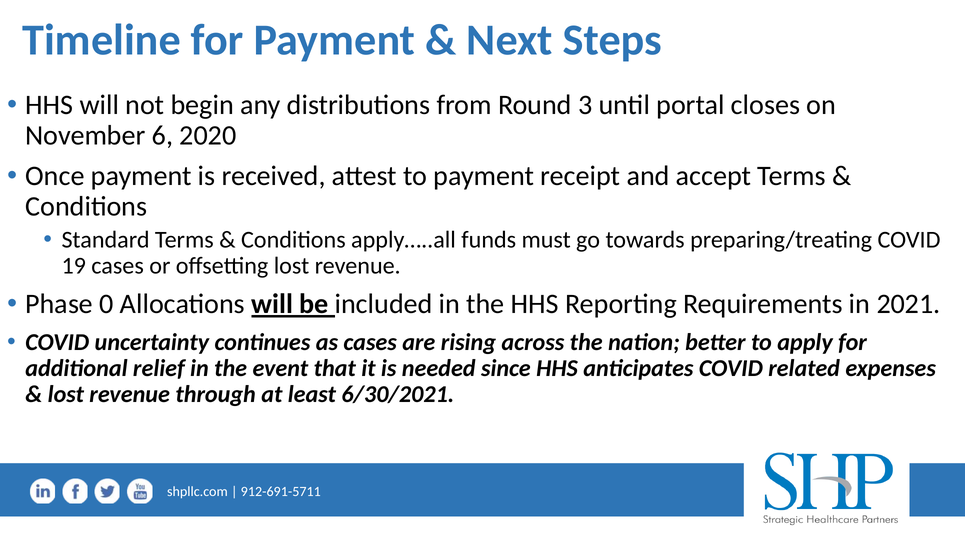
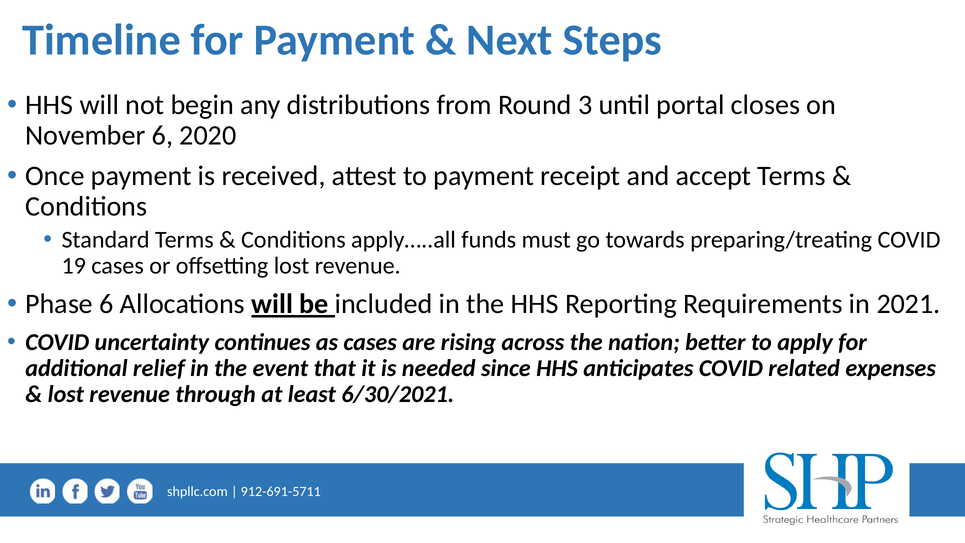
Phase 0: 0 -> 6
